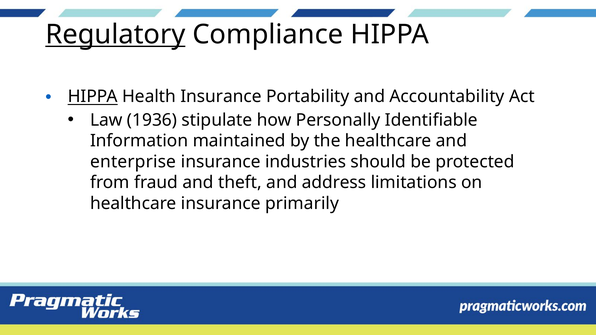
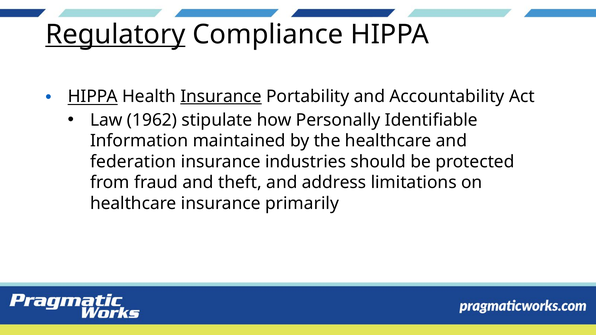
Insurance at (221, 96) underline: none -> present
1936: 1936 -> 1962
enterprise: enterprise -> federation
